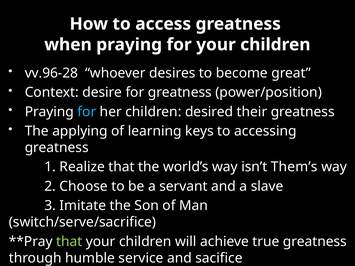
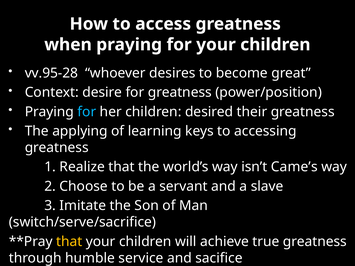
vv.96-28: vv.96-28 -> vv.95-28
Them’s: Them’s -> Came’s
that at (69, 242) colour: light green -> yellow
